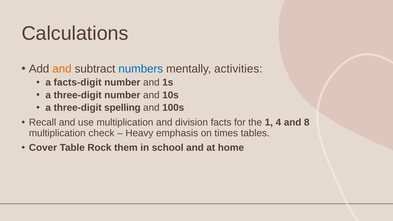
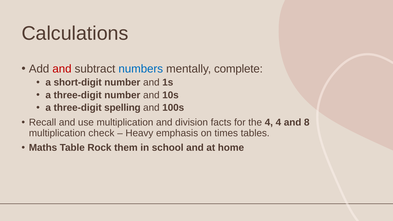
and at (62, 69) colour: orange -> red
activities: activities -> complete
facts-digit: facts-digit -> short-digit
the 1: 1 -> 4
Cover: Cover -> Maths
